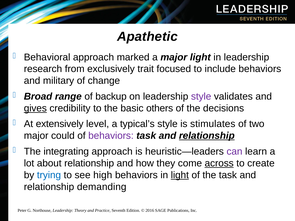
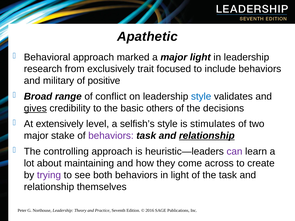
change: change -> positive
backup: backup -> conflict
style at (201, 97) colour: purple -> blue
typical’s: typical’s -> selfish’s
could: could -> stake
integrating: integrating -> controlling
about relationship: relationship -> maintaining
across underline: present -> none
trying colour: blue -> purple
high: high -> both
light at (180, 175) underline: present -> none
demanding: demanding -> themselves
